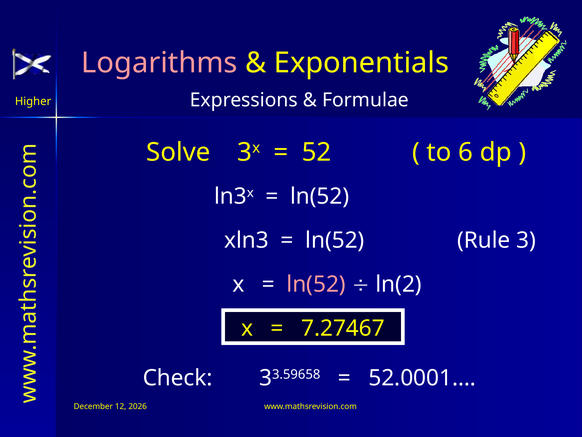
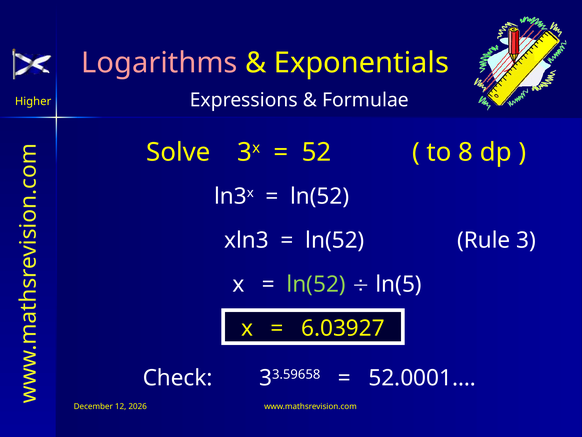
6: 6 -> 8
ln(52 at (316, 284) colour: pink -> light green
ln(2: ln(2 -> ln(5
7.27467: 7.27467 -> 6.03927
